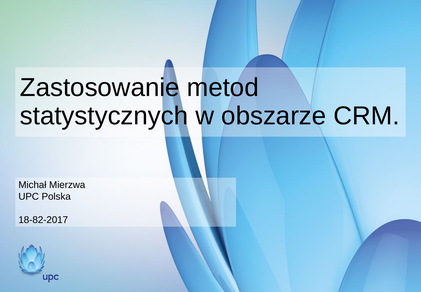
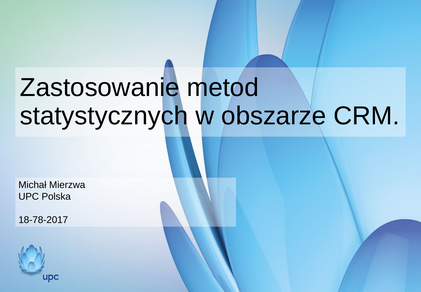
18-82-2017: 18-82-2017 -> 18-78-2017
